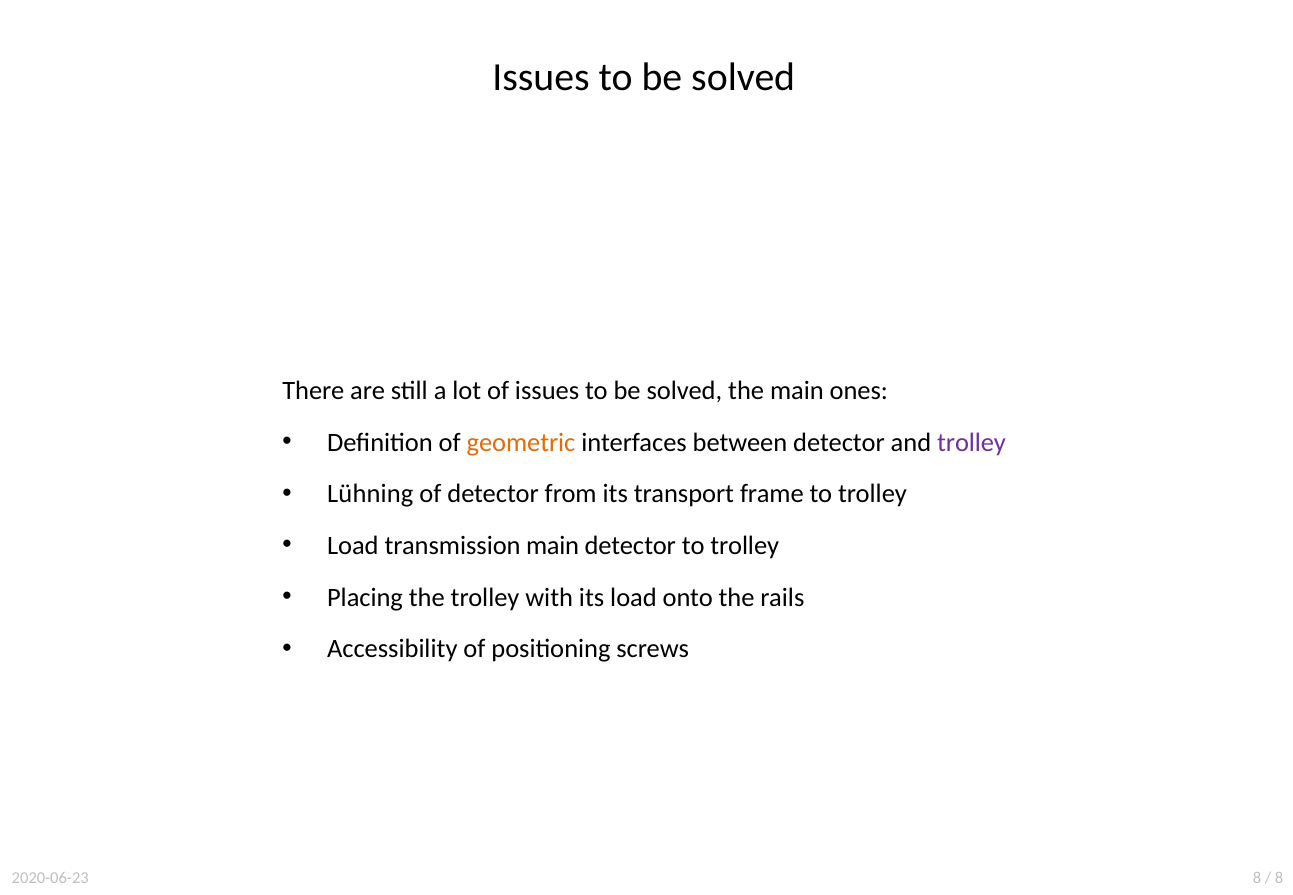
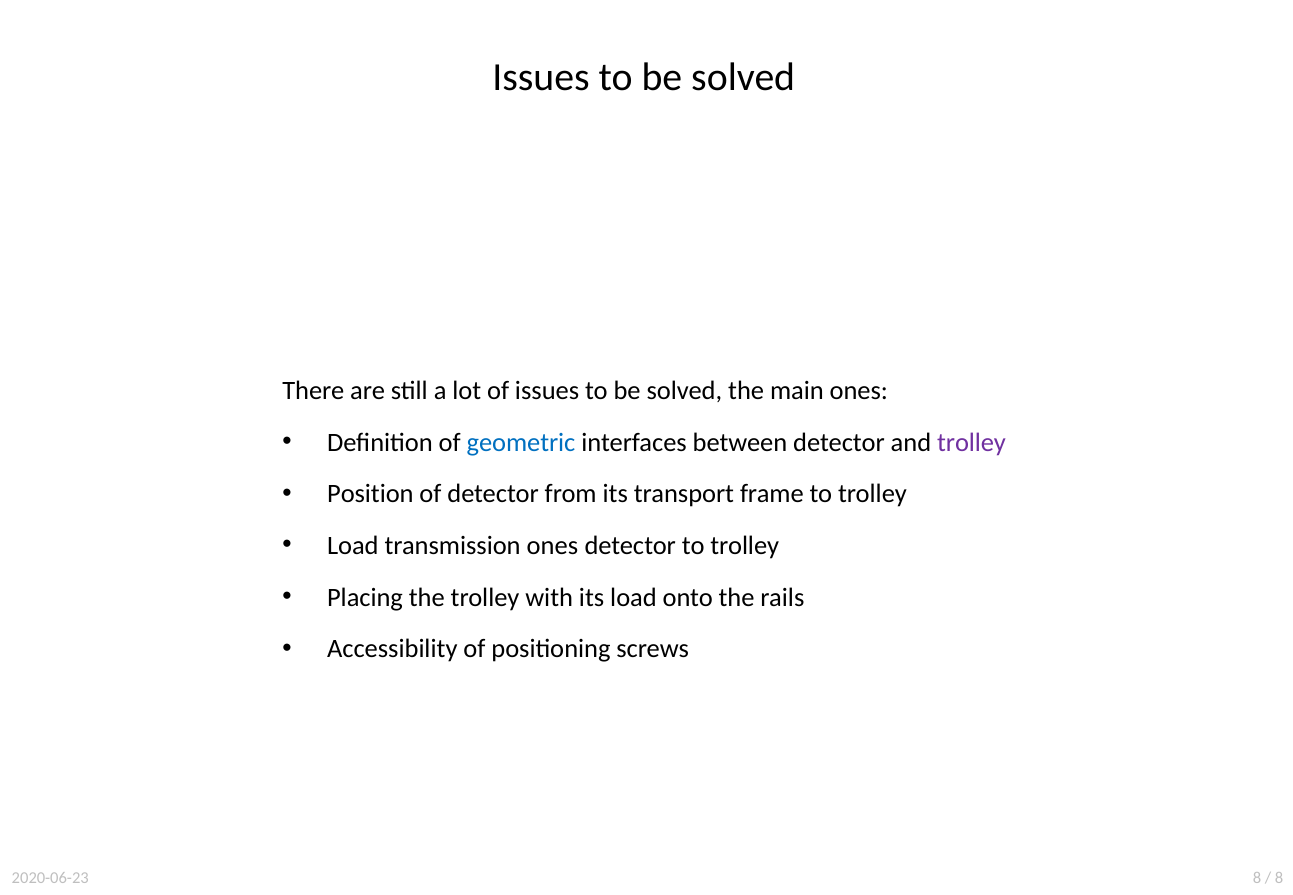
geometric colour: orange -> blue
Lühning: Lühning -> Position
transmission main: main -> ones
